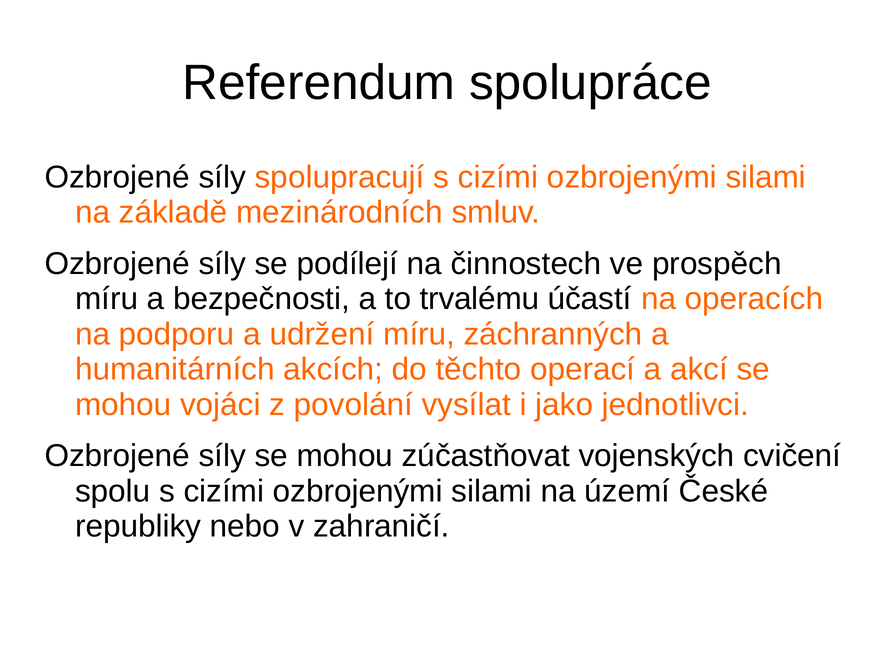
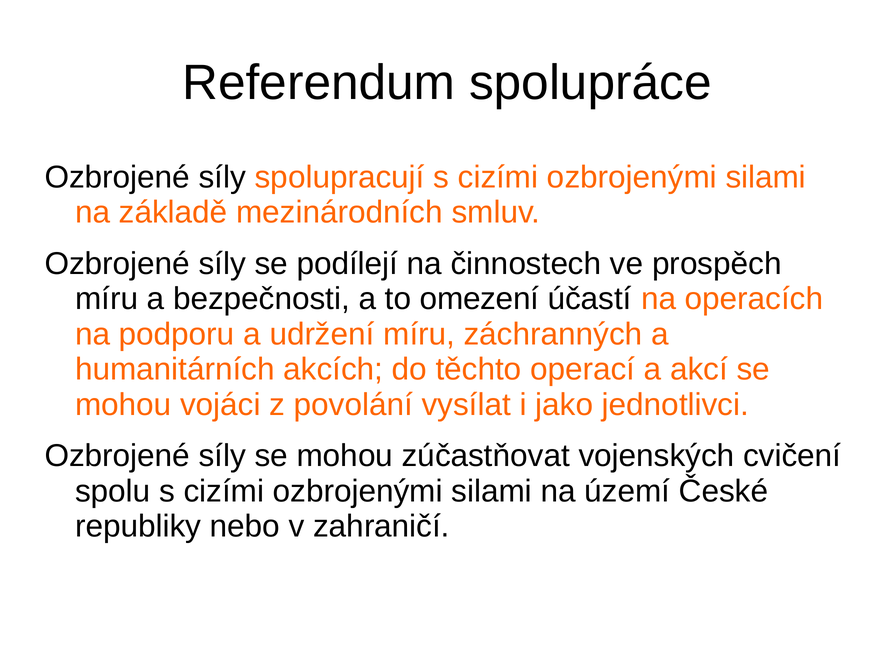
trvalému: trvalému -> omezení
